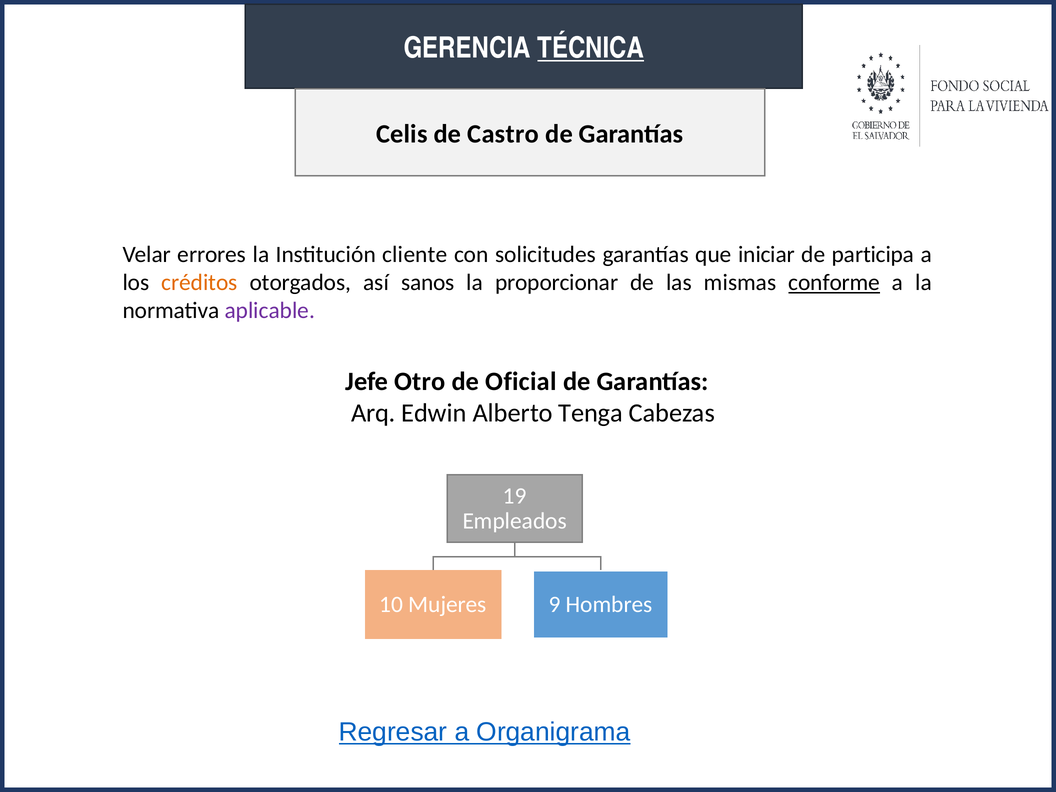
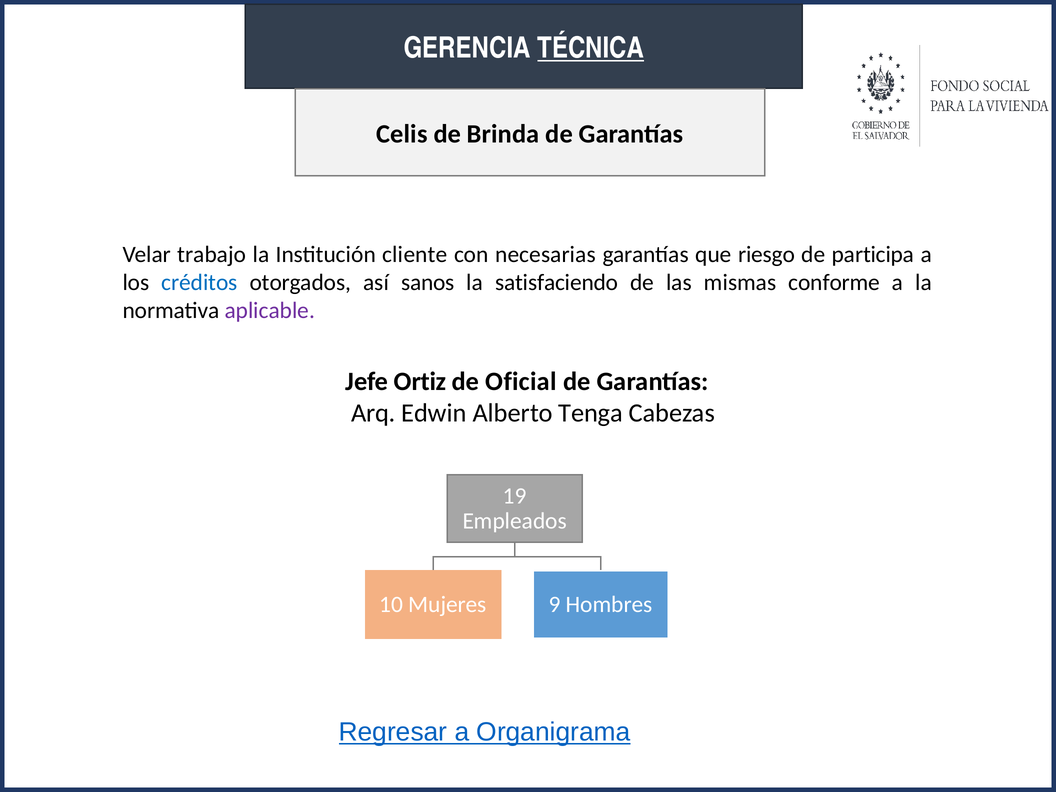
Castro: Castro -> Brinda
errores: errores -> trabajo
solicitudes: solicitudes -> necesarias
iniciar: iniciar -> riesgo
créditos colour: orange -> blue
proporcionar: proporcionar -> satisfaciendo
conforme underline: present -> none
Otro: Otro -> Ortiz
